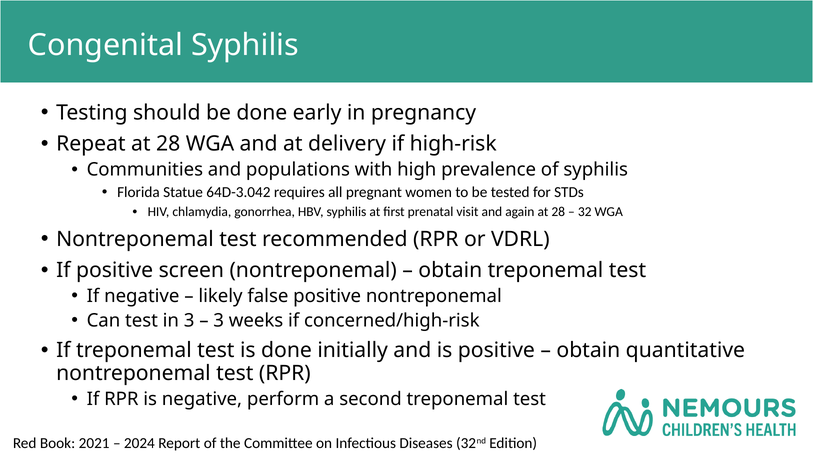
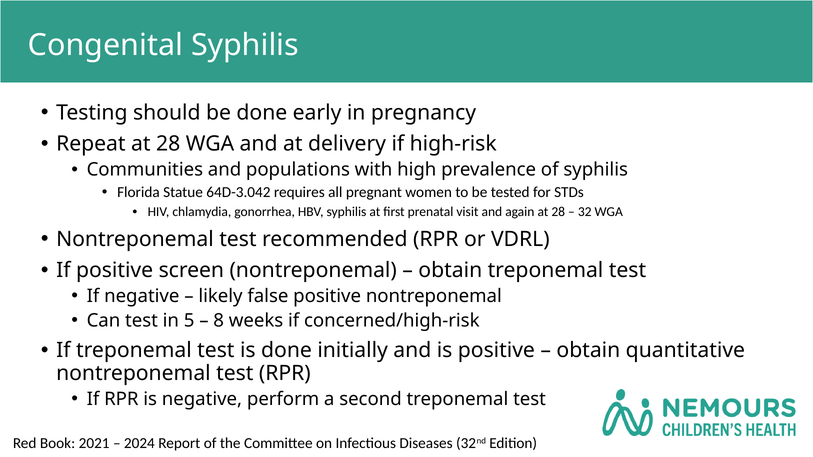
in 3: 3 -> 5
3 at (219, 321): 3 -> 8
